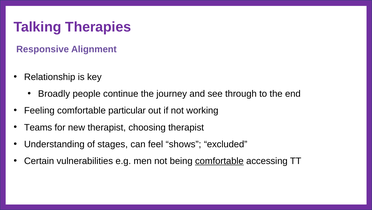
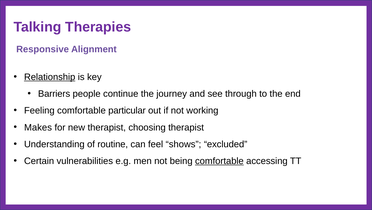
Relationship underline: none -> present
Broadly: Broadly -> Barriers
Teams: Teams -> Makes
stages: stages -> routine
